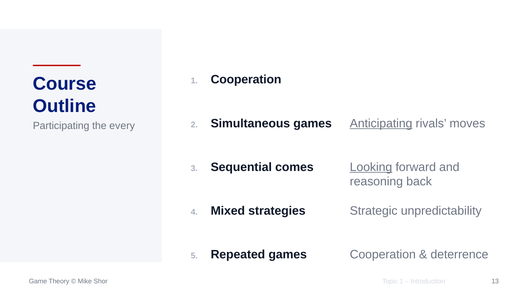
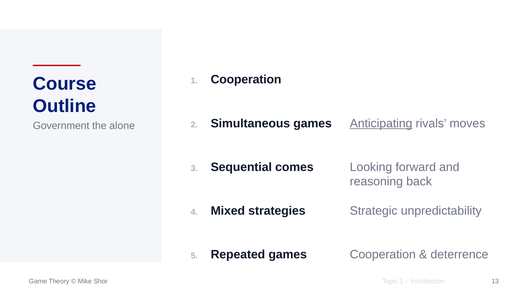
Participating: Participating -> Government
every: every -> alone
Looking underline: present -> none
